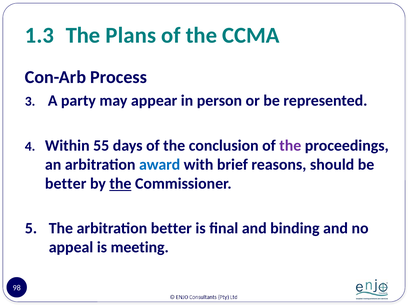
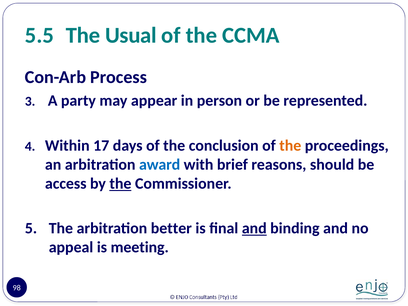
1.3: 1.3 -> 5.5
Plans: Plans -> Usual
55: 55 -> 17
the at (290, 145) colour: purple -> orange
better at (66, 184): better -> access
and at (254, 228) underline: none -> present
